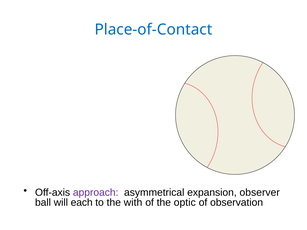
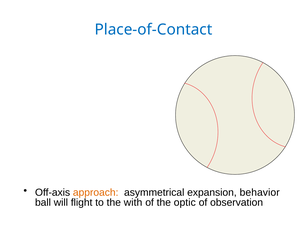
approach colour: purple -> orange
observer: observer -> behavior
each: each -> flight
